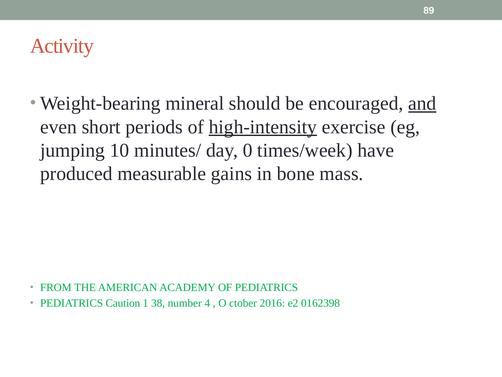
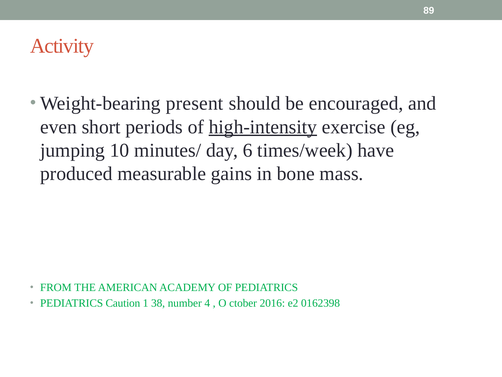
mineral: mineral -> present
and underline: present -> none
0: 0 -> 6
